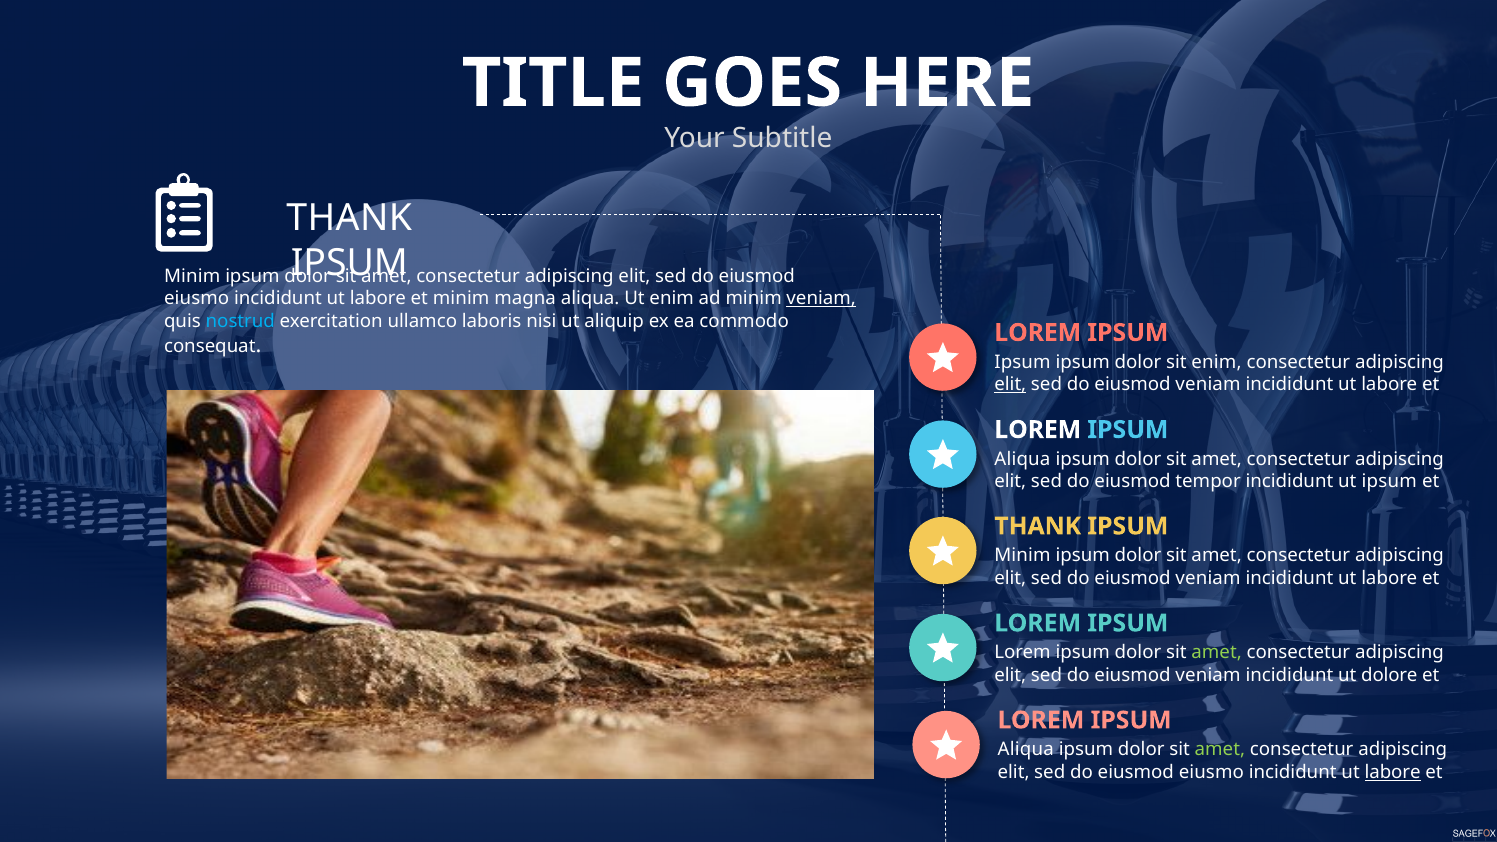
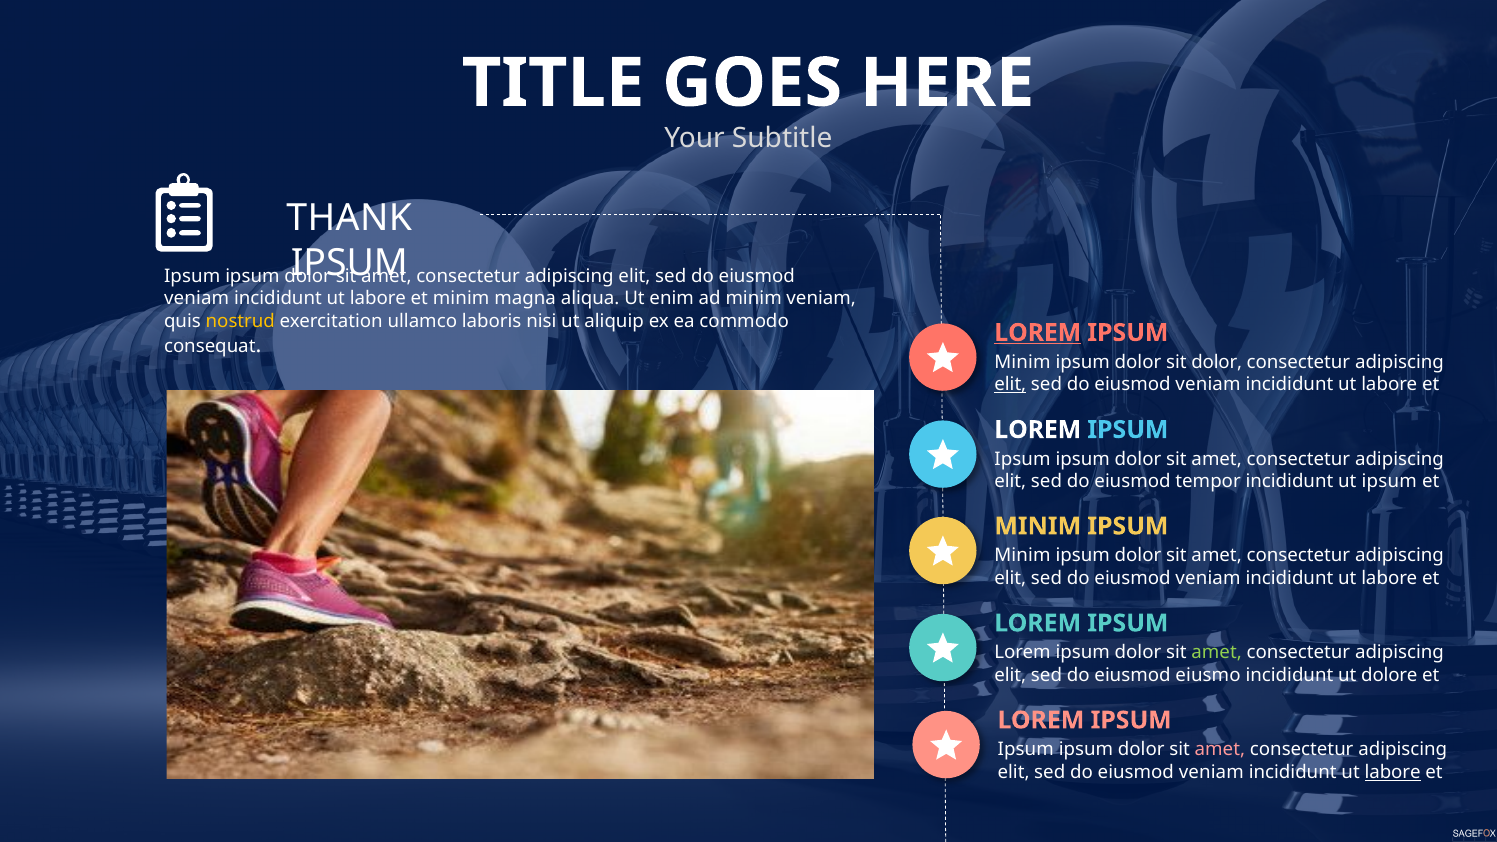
Minim at (192, 276): Minim -> Ipsum
eiusmo at (197, 299): eiusmo -> veniam
veniam at (821, 299) underline: present -> none
nostrud colour: light blue -> yellow
LOREM at (1038, 333) underline: none -> present
Ipsum at (1022, 362): Ipsum -> Minim
sit enim: enim -> dolor
Aliqua at (1022, 459): Aliqua -> Ipsum
THANK at (1038, 526): THANK -> MINIM
veniam at (1208, 675): veniam -> eiusmo
Aliqua at (1026, 750): Aliqua -> Ipsum
amet at (1220, 750) colour: light green -> pink
eiusmo at (1211, 772): eiusmo -> veniam
